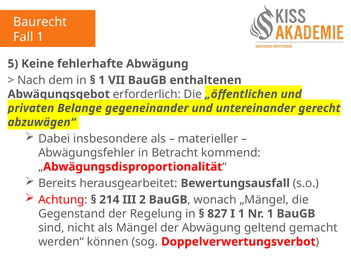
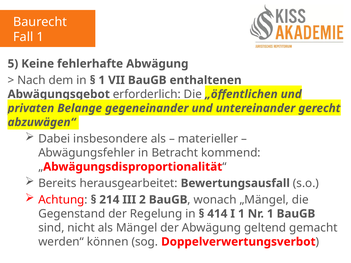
827: 827 -> 414
